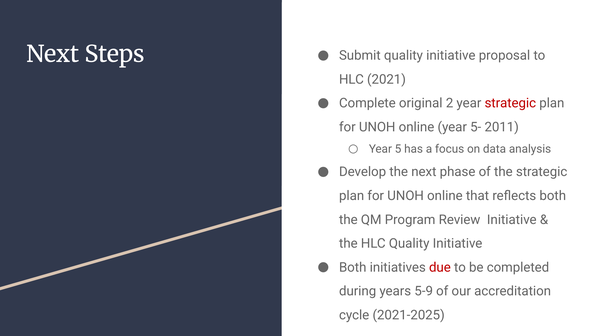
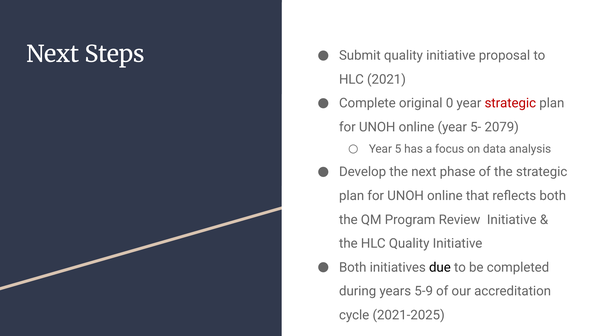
2: 2 -> 0
2011: 2011 -> 2079
due colour: red -> black
